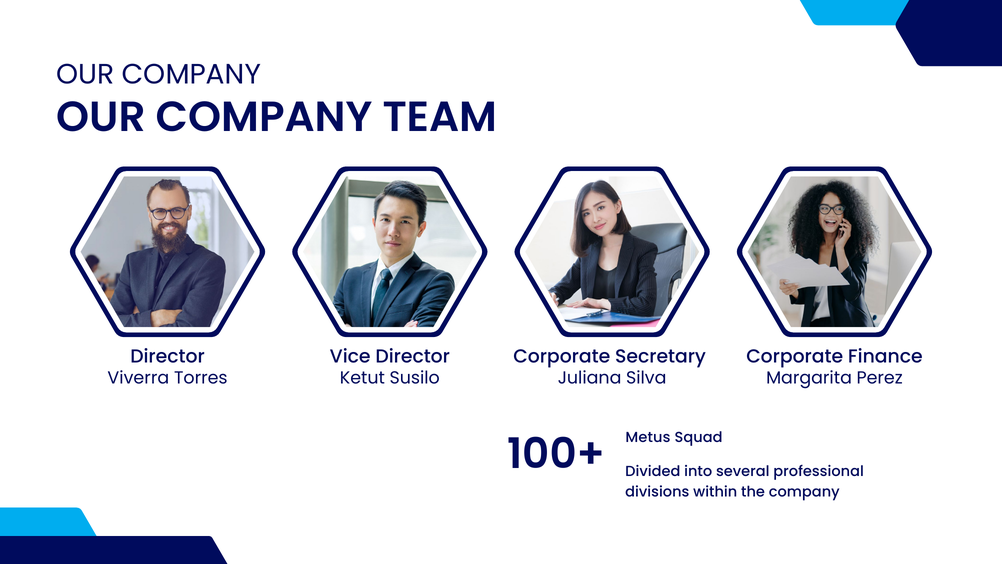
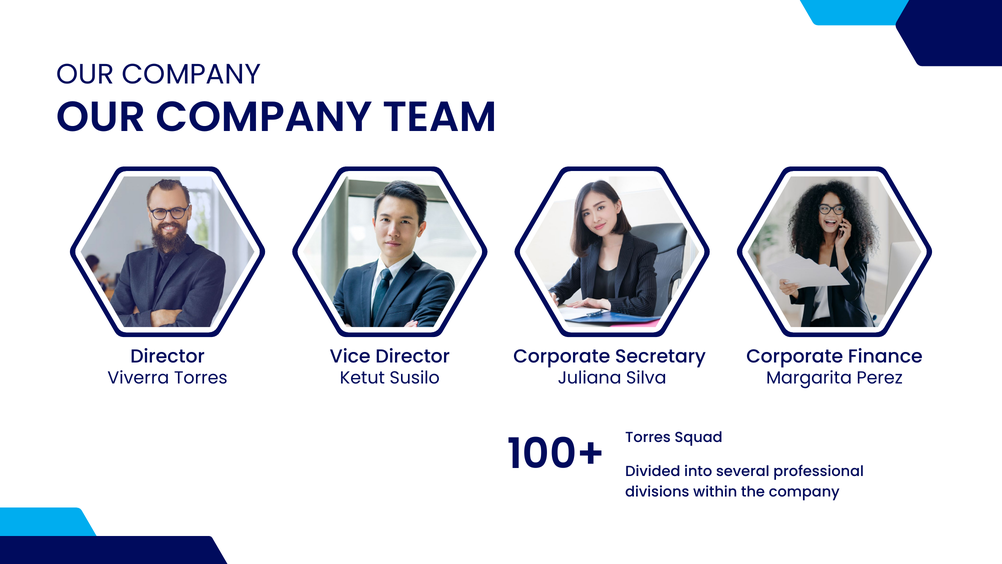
Metus at (648, 437): Metus -> Torres
